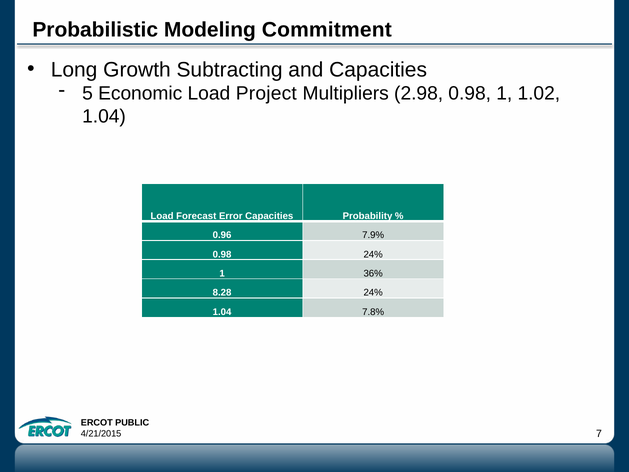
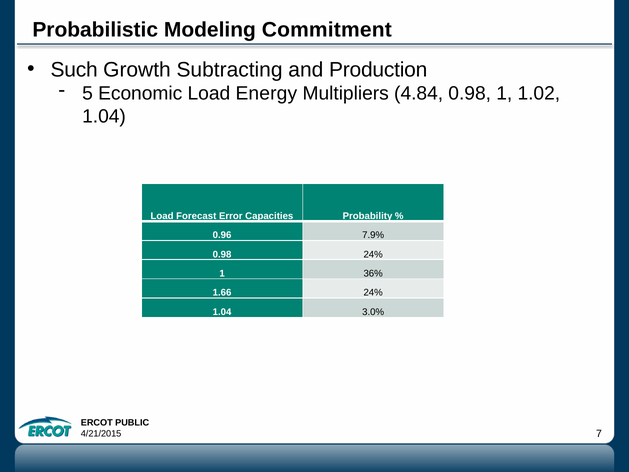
Long: Long -> Such
and Capacities: Capacities -> Production
Project: Project -> Energy
2.98: 2.98 -> 4.84
8.28: 8.28 -> 1.66
7.8%: 7.8% -> 3.0%
